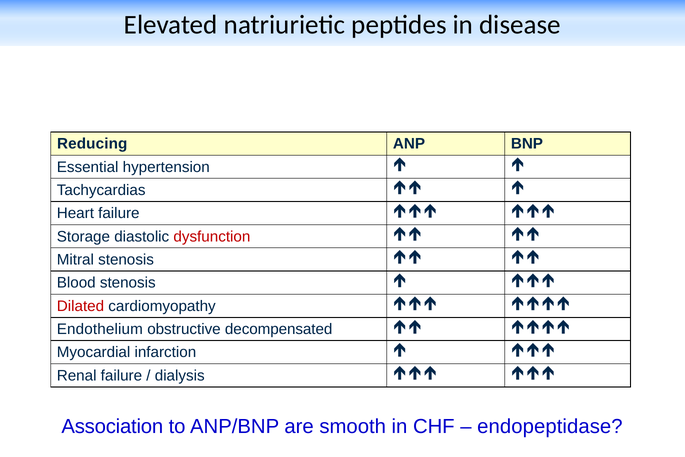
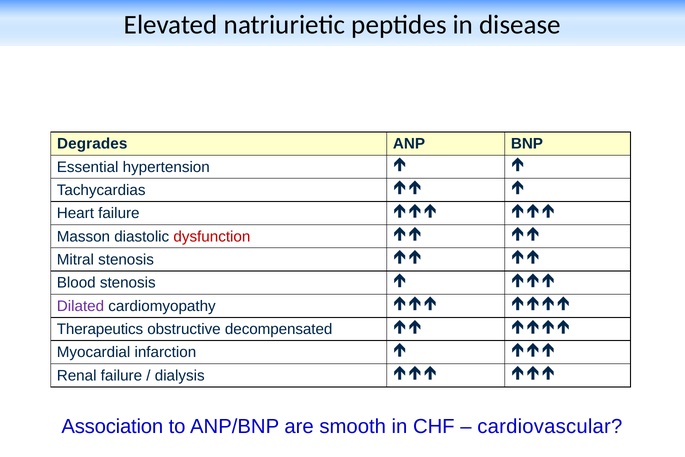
Reducing: Reducing -> Degrades
Storage: Storage -> Masson
Dilated colour: red -> purple
Endothelium: Endothelium -> Therapeutics
endopeptidase: endopeptidase -> cardiovascular
